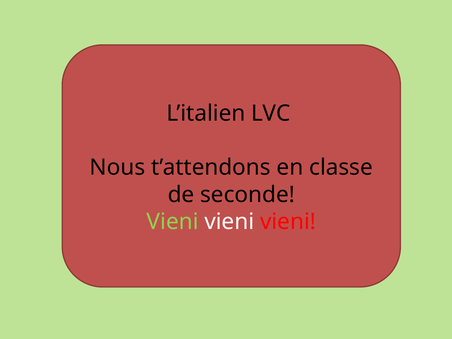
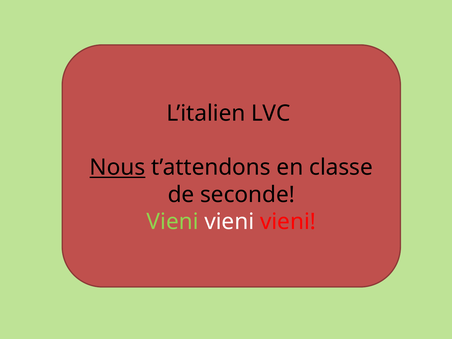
Nous underline: none -> present
